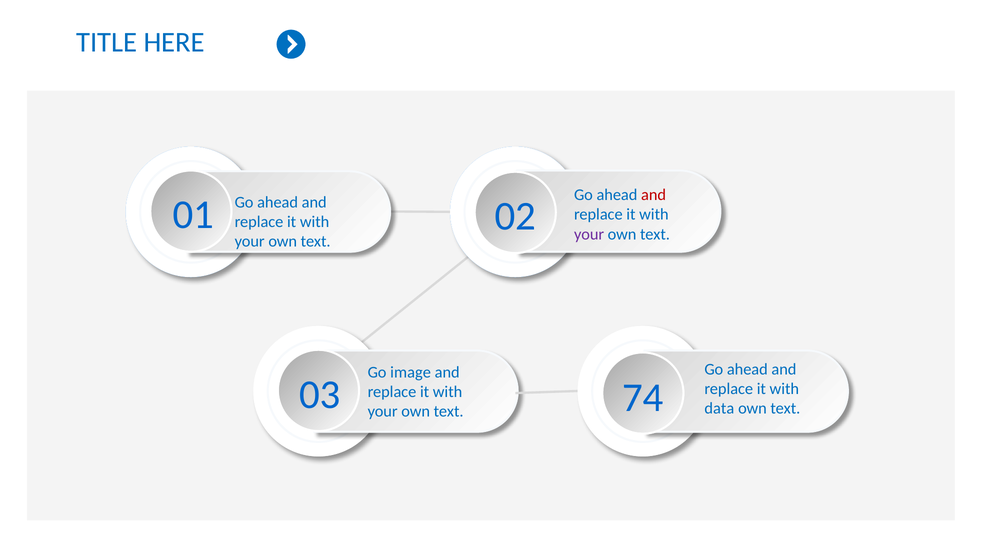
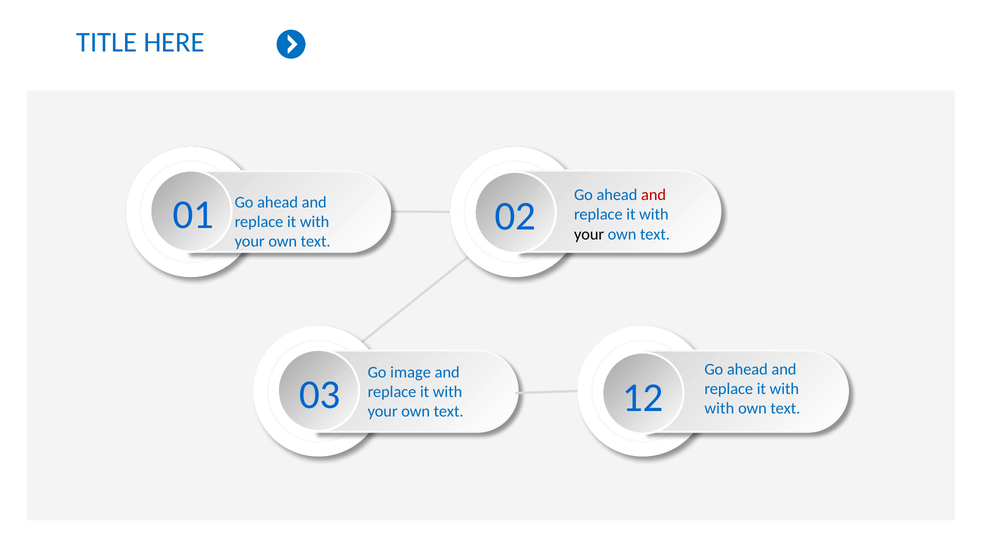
your at (589, 234) colour: purple -> black
74: 74 -> 12
data at (719, 408): data -> with
